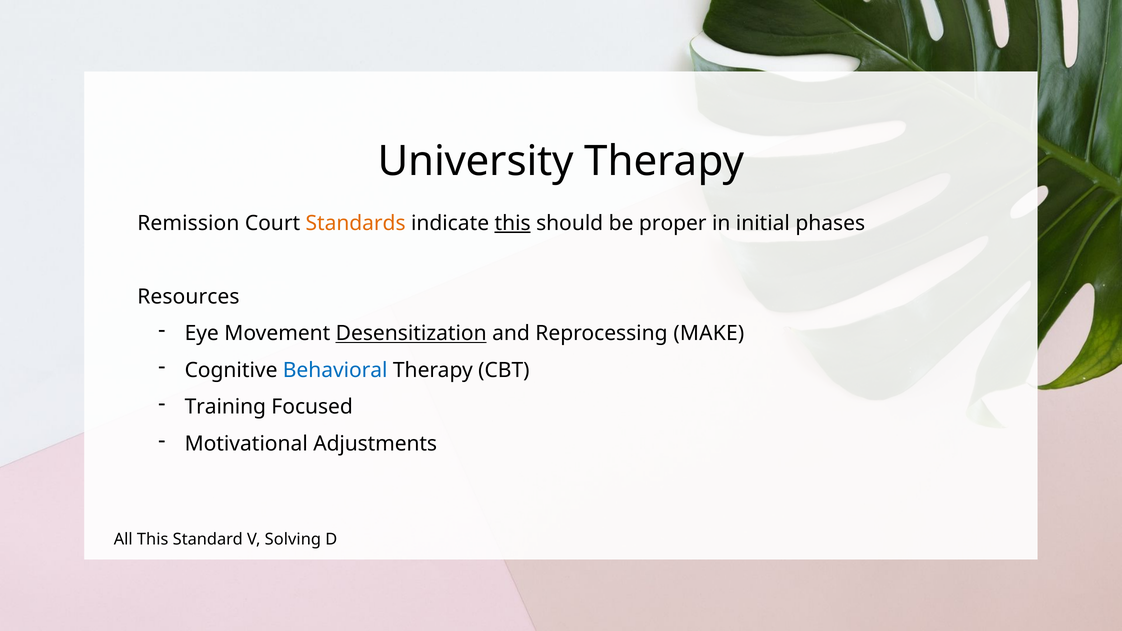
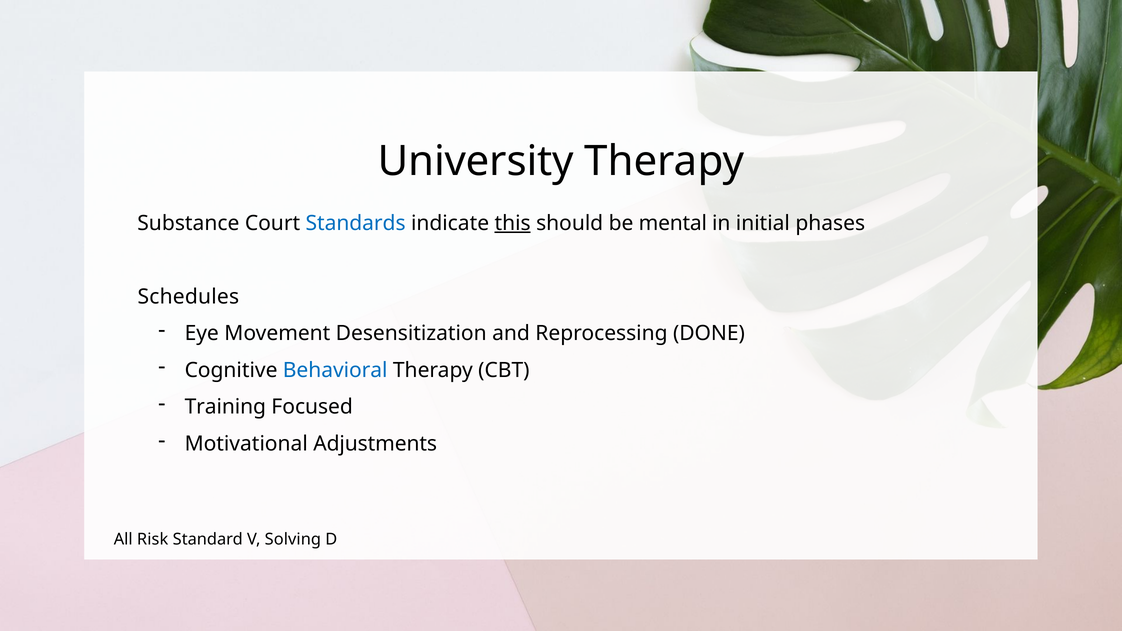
Remission: Remission -> Substance
Standards colour: orange -> blue
proper: proper -> mental
Resources: Resources -> Schedules
Desensitization underline: present -> none
MAKE: MAKE -> DONE
All This: This -> Risk
